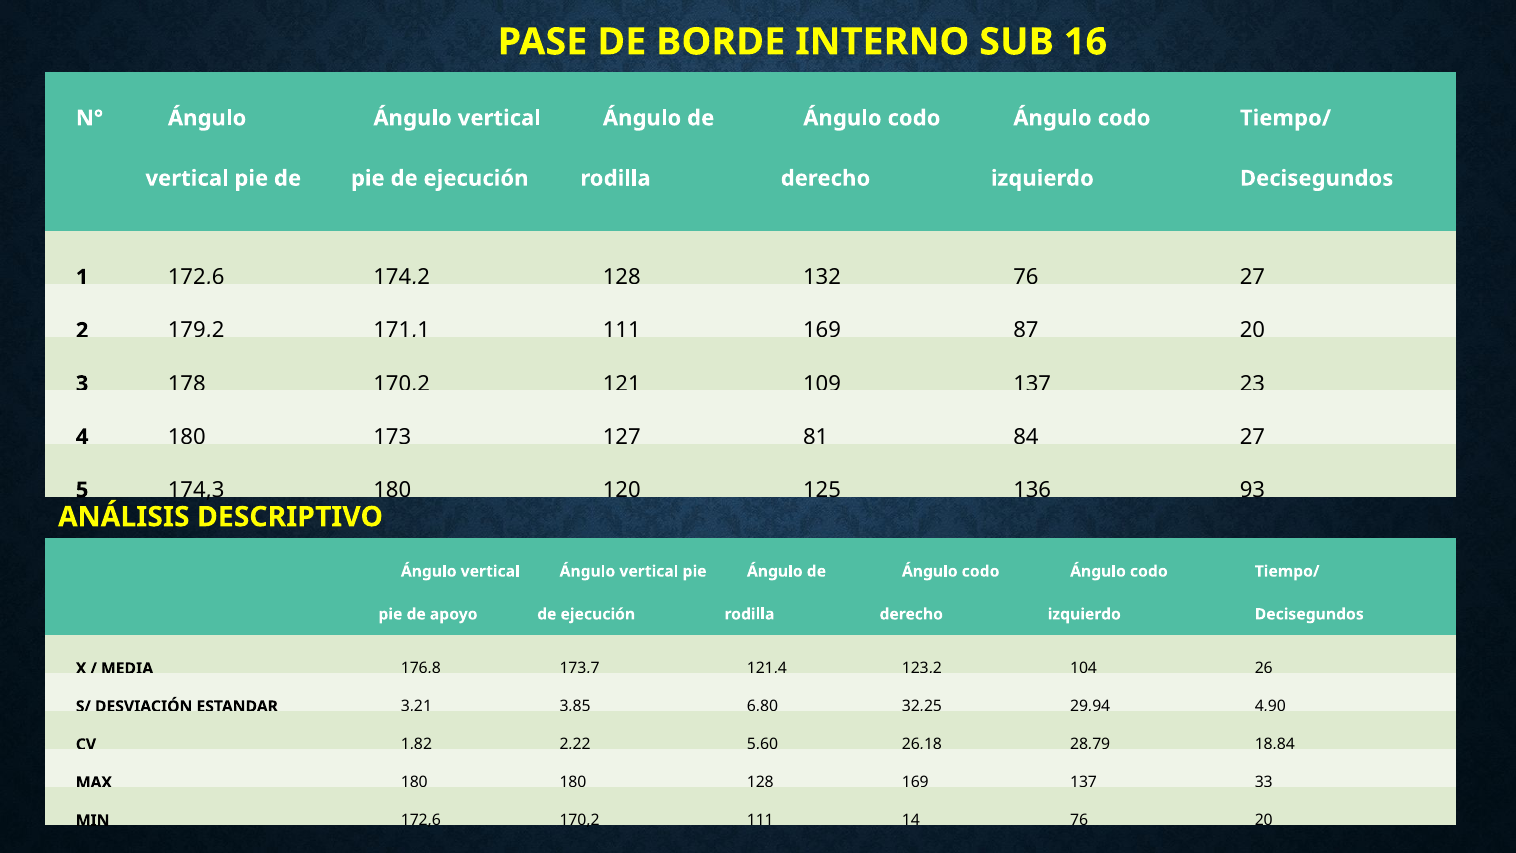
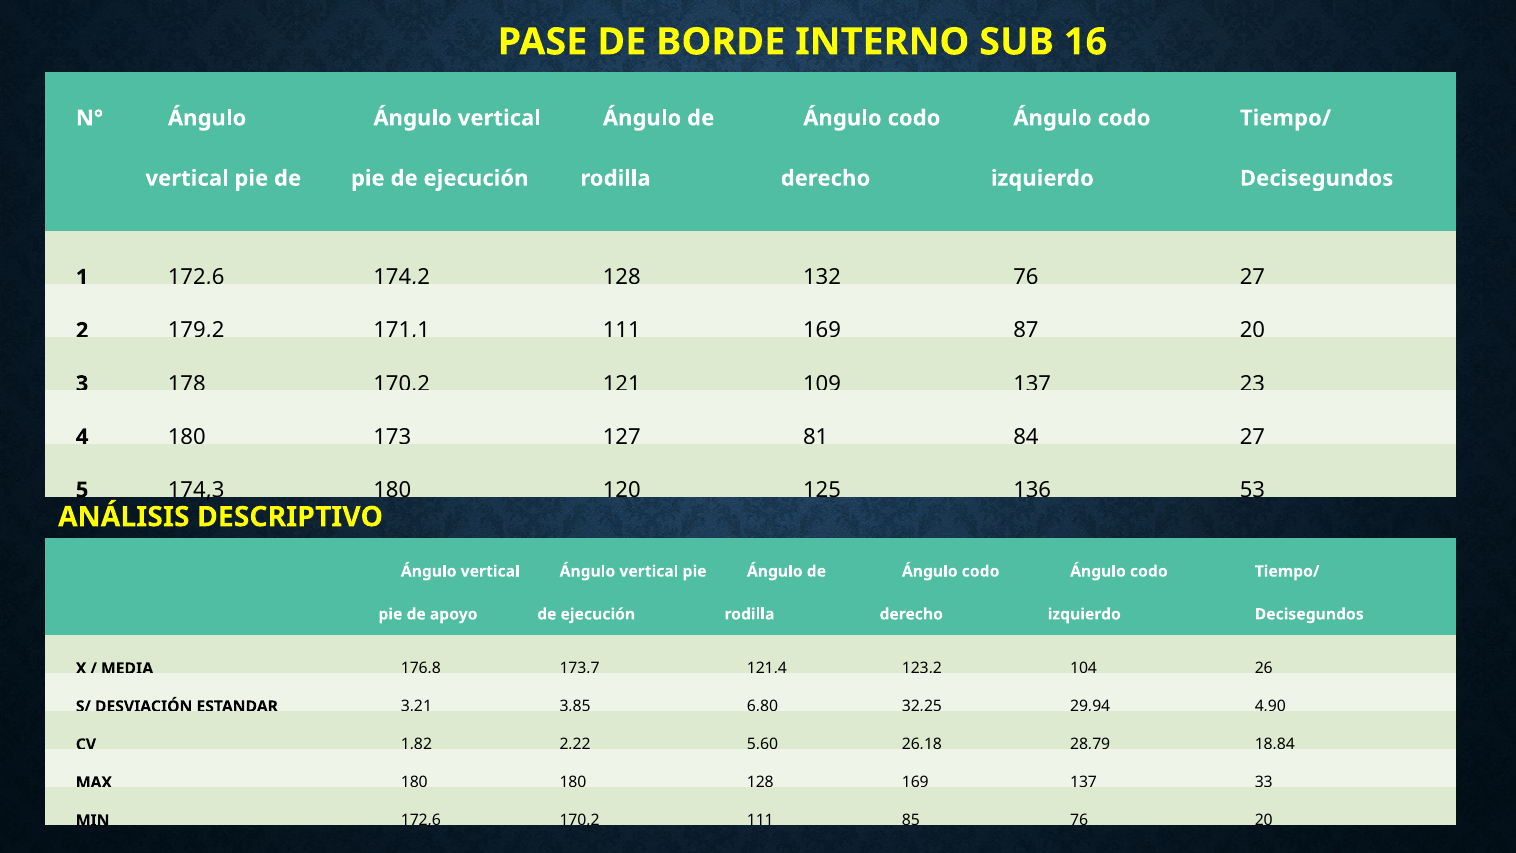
93: 93 -> 53
14: 14 -> 85
